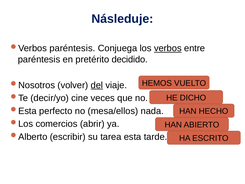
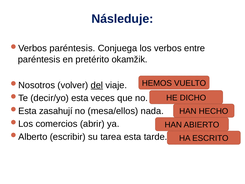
verbos underline: present -> none
decidido: decidido -> okamžik
decir/yo cine: cine -> esta
perfecto: perfecto -> zasahují
